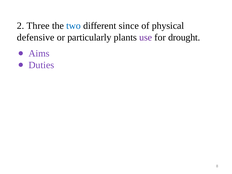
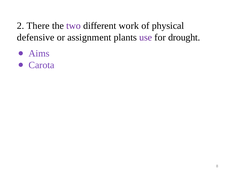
Three: Three -> There
two colour: blue -> purple
since: since -> work
particularly: particularly -> assignment
Duties: Duties -> Carota
